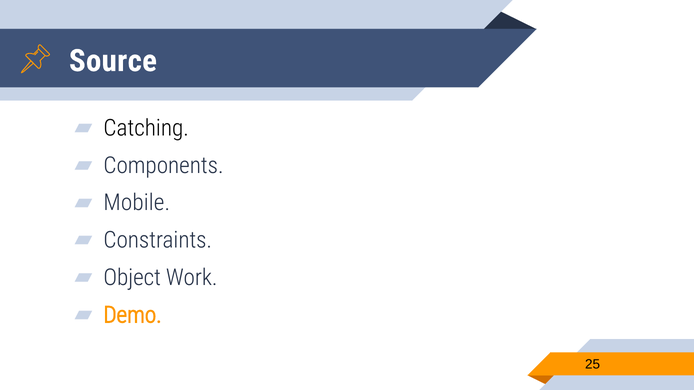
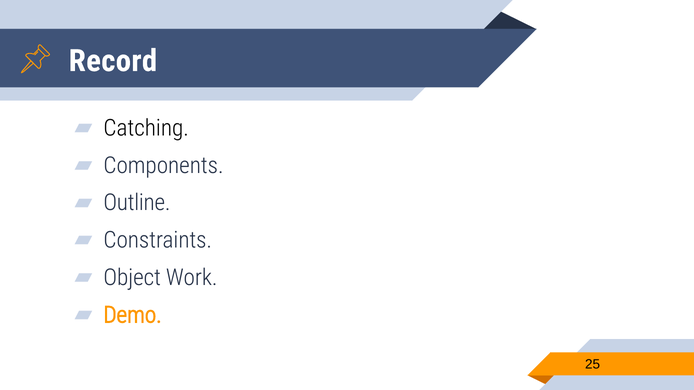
Source: Source -> Record
Mobile: Mobile -> Outline
